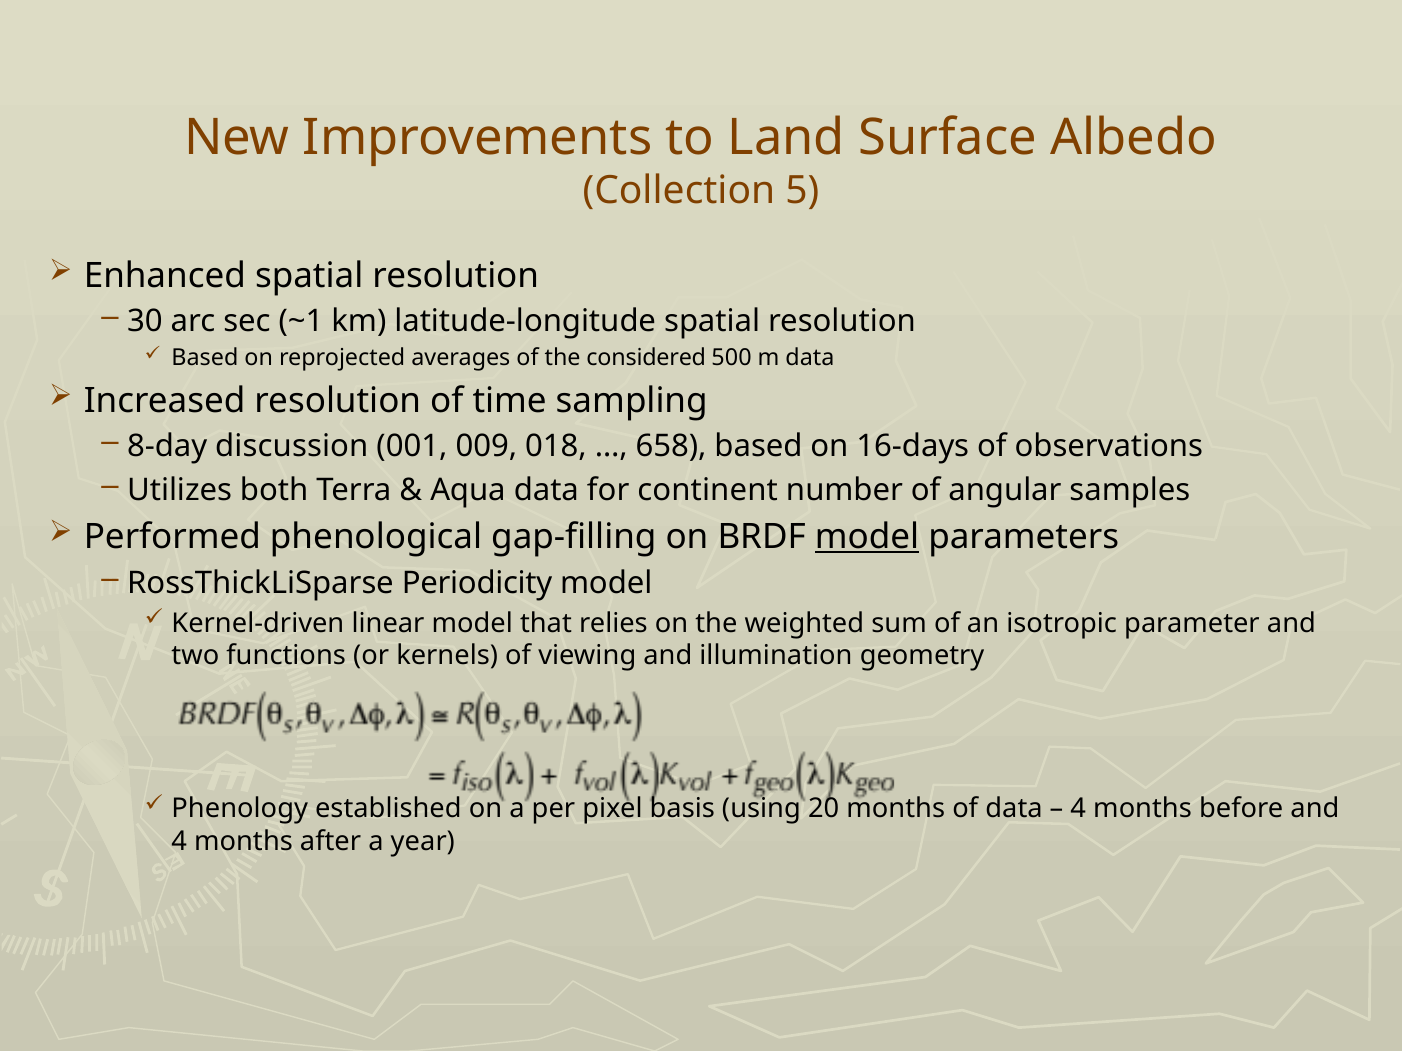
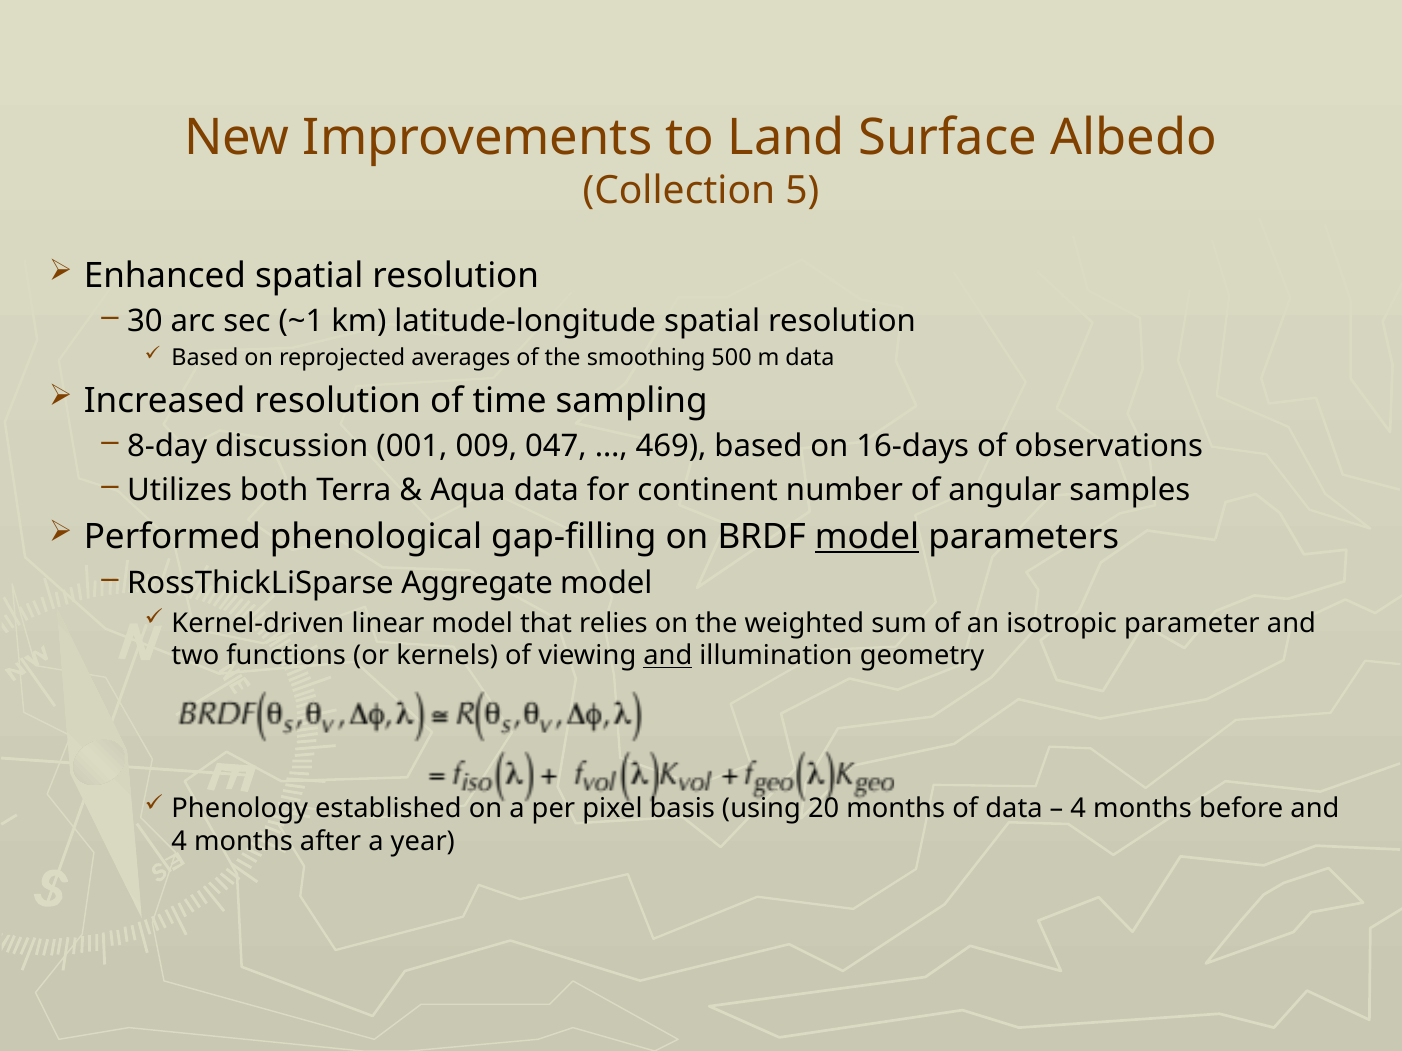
considered: considered -> smoothing
018: 018 -> 047
658: 658 -> 469
Periodicity: Periodicity -> Aggregate
and at (668, 656) underline: none -> present
